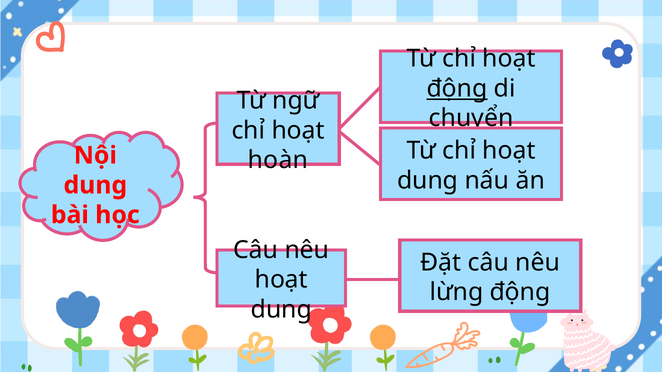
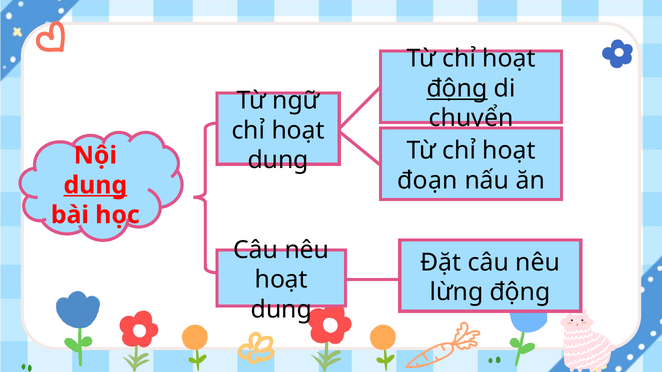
hoàn at (278, 160): hoàn -> dung
dung at (428, 181): dung -> đoạn
dung at (95, 185) underline: none -> present
